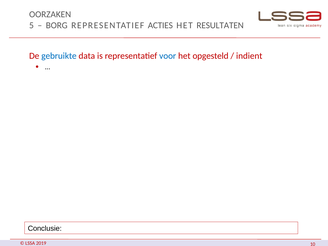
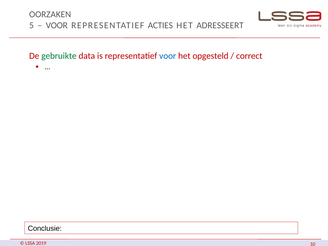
BORG at (57, 25): BORG -> VOOR
RESULTATEN: RESULTATEN -> ADRESSEERT
gebruikte colour: blue -> green
indient: indient -> correct
